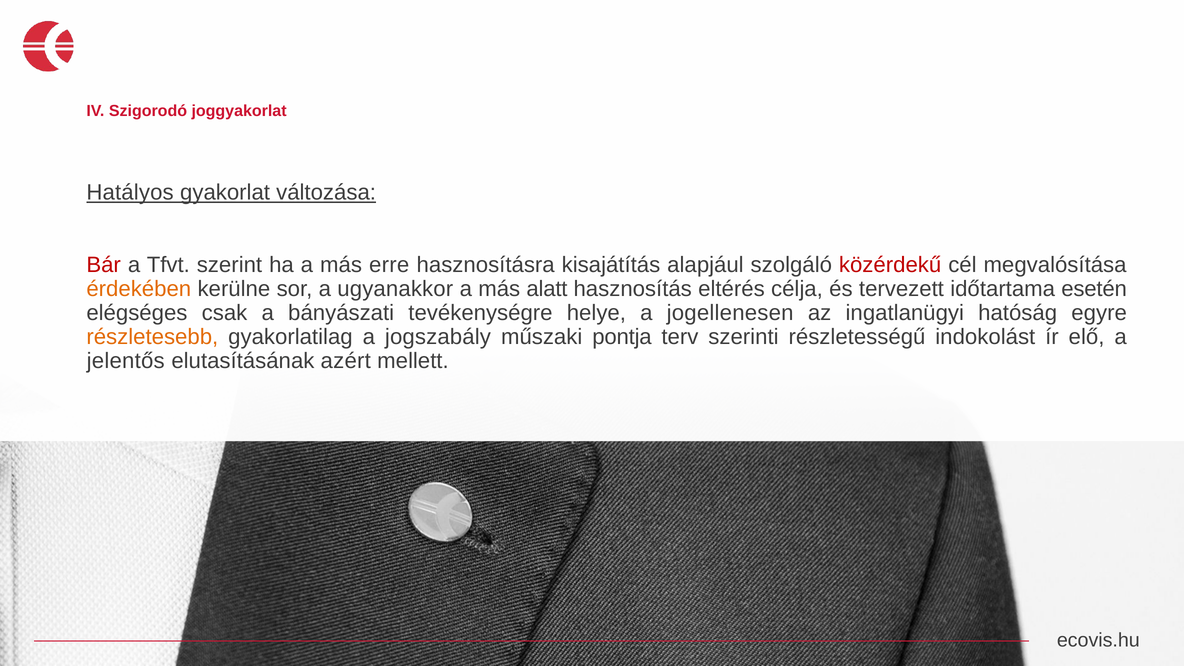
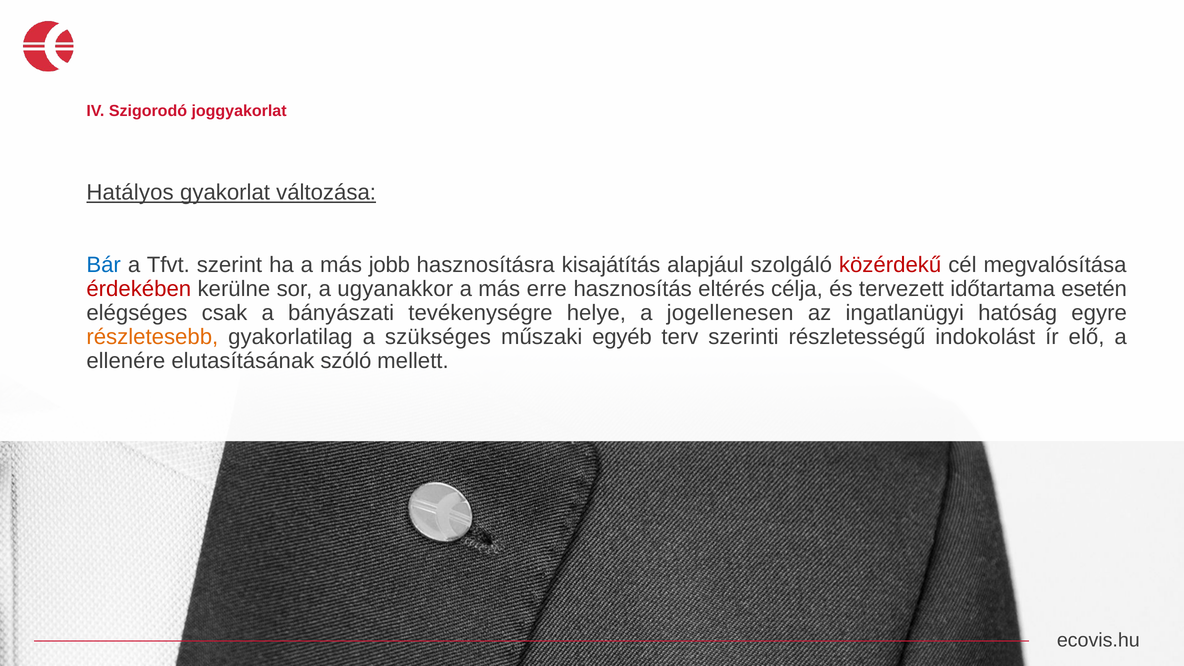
Bár colour: red -> blue
erre: erre -> jobb
érdekében colour: orange -> red
alatt: alatt -> erre
jogszabály: jogszabály -> szükséges
pontja: pontja -> egyéb
jelentős: jelentős -> ellenére
azért: azért -> szóló
